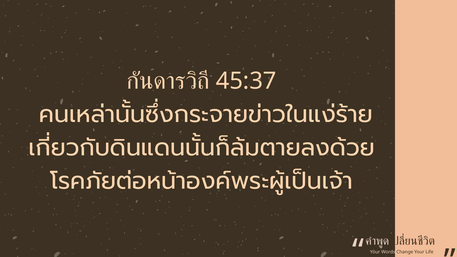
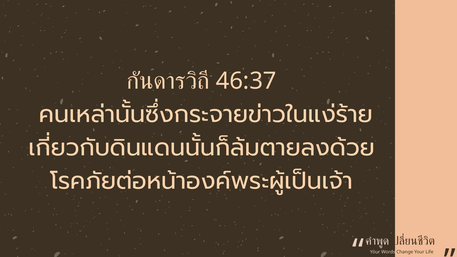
45:37: 45:37 -> 46:37
